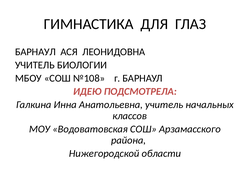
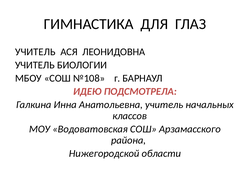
БАРНАУЛ at (35, 52): БАРНАУЛ -> УЧИТЕЛЬ
